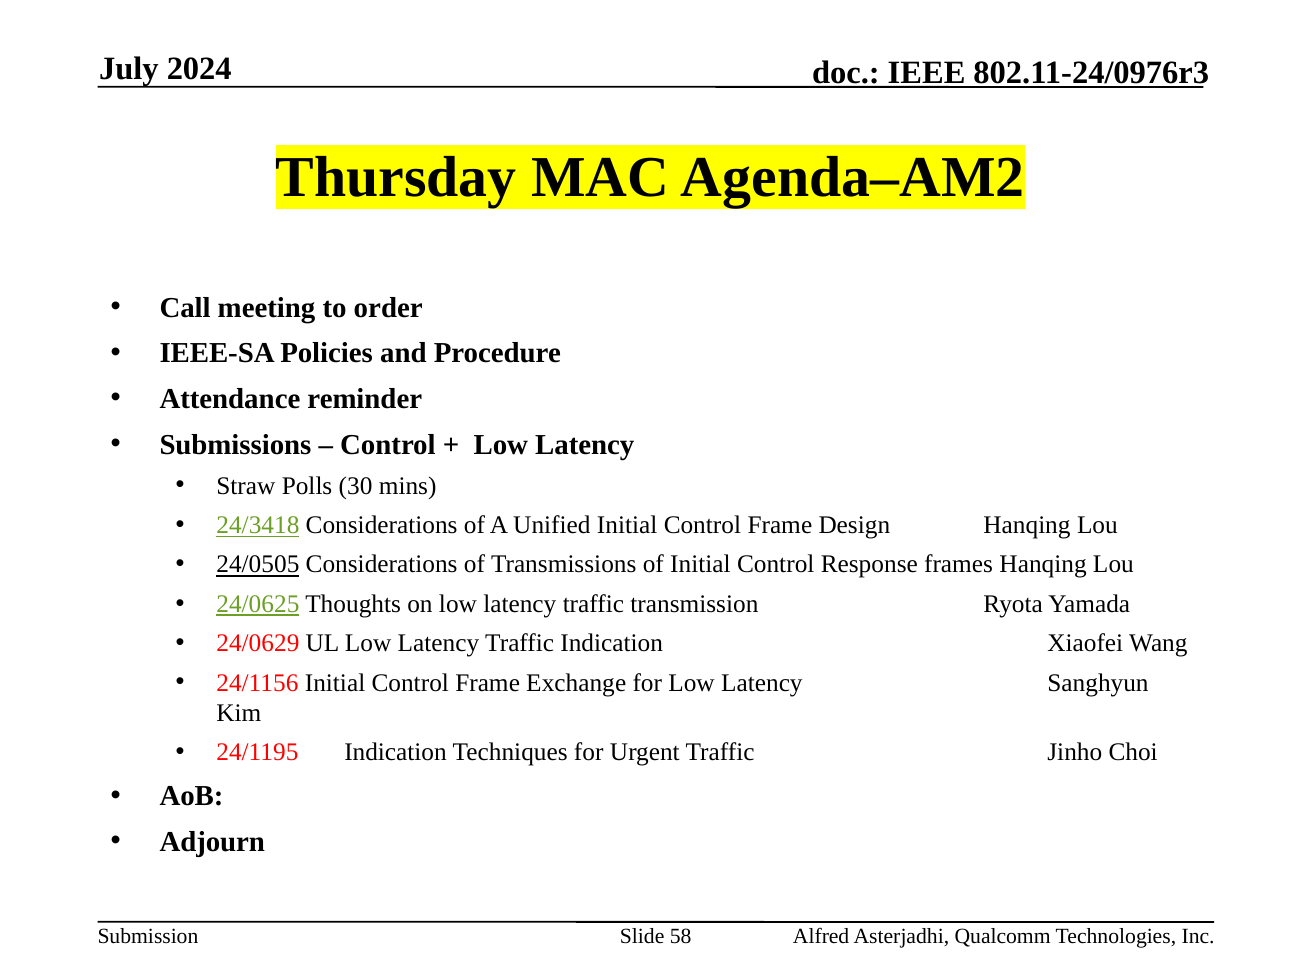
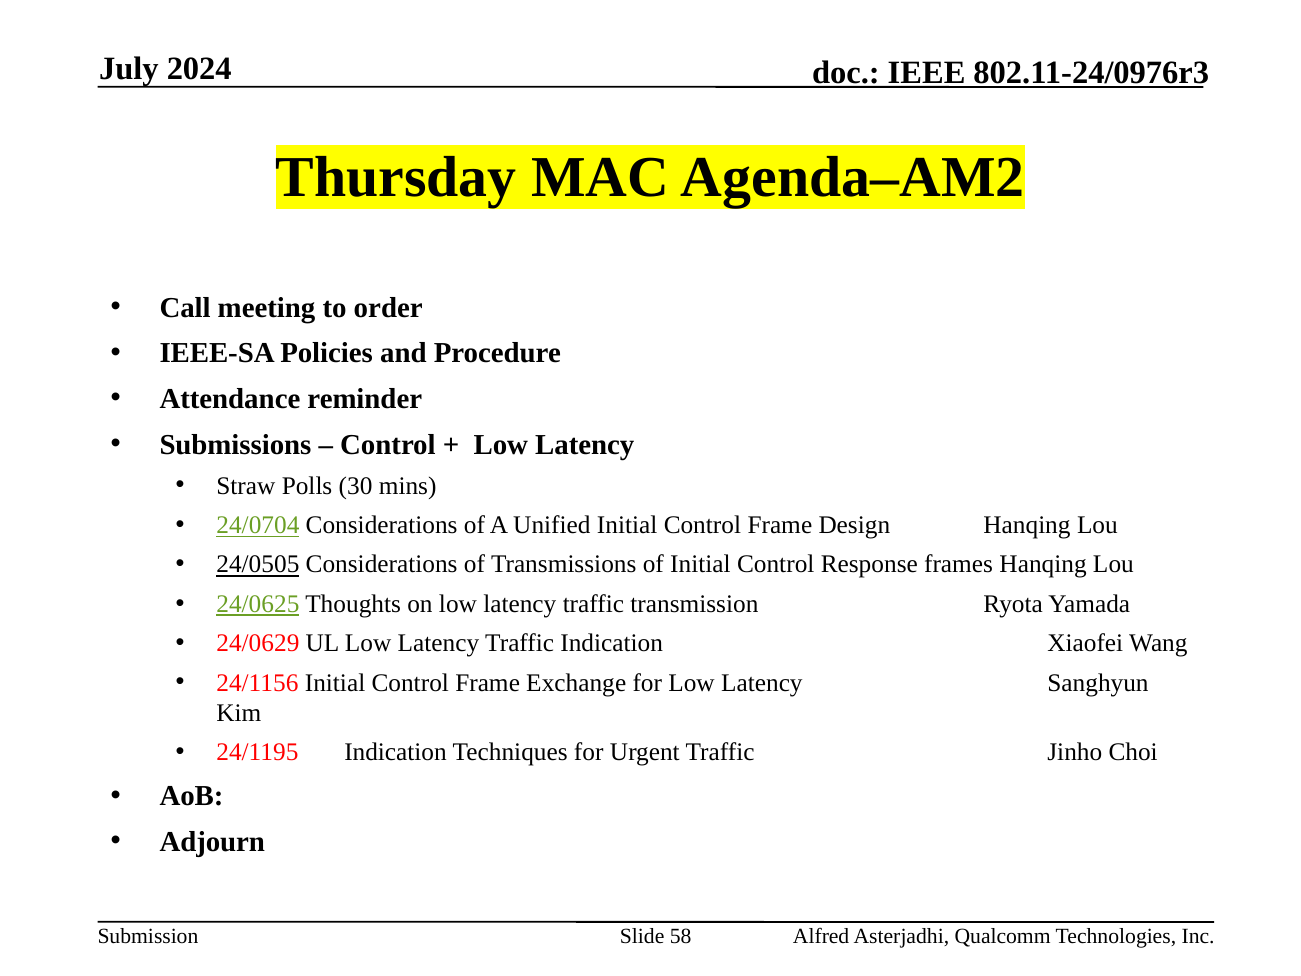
24/3418: 24/3418 -> 24/0704
